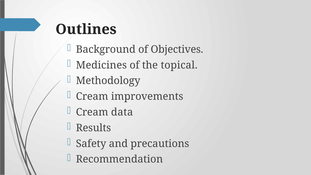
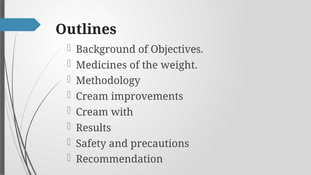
topical: topical -> weight
data: data -> with
